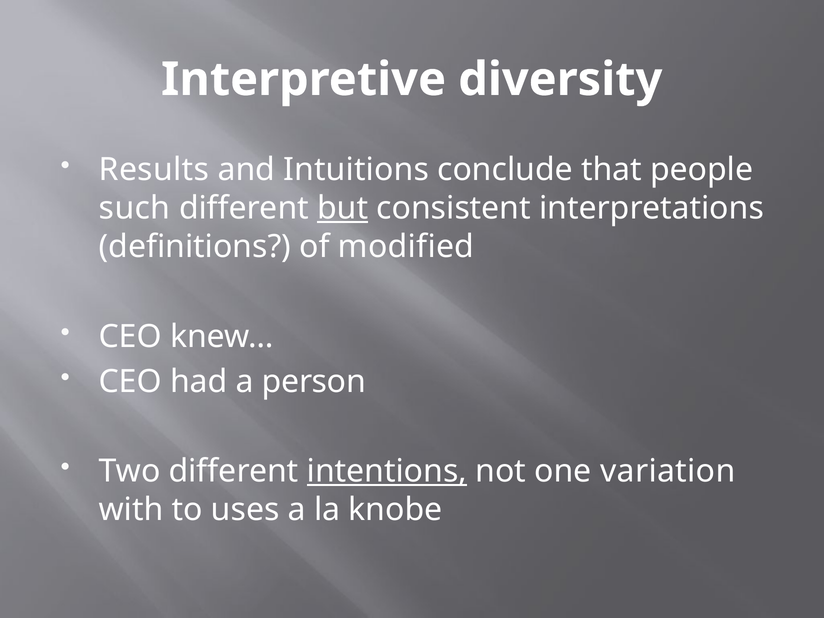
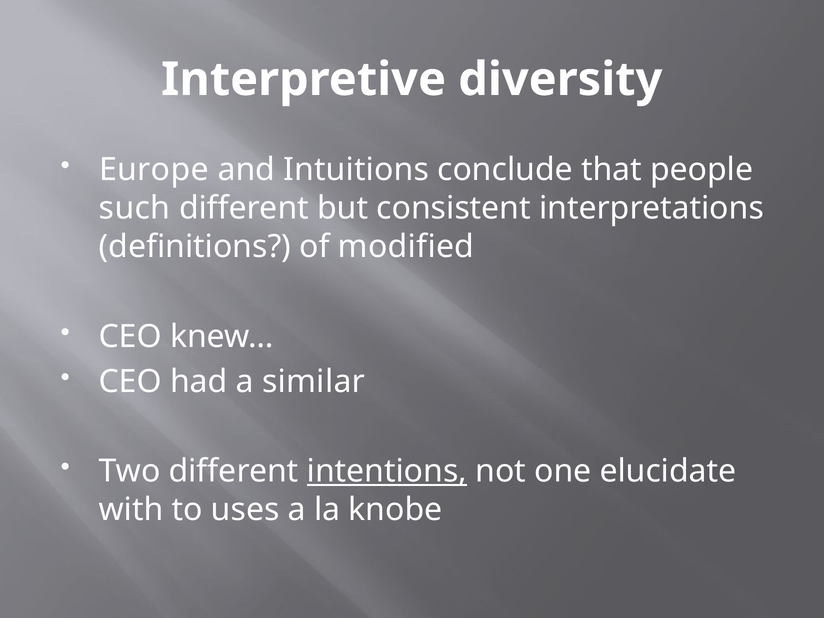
Results: Results -> Europe
but underline: present -> none
person: person -> similar
variation: variation -> elucidate
